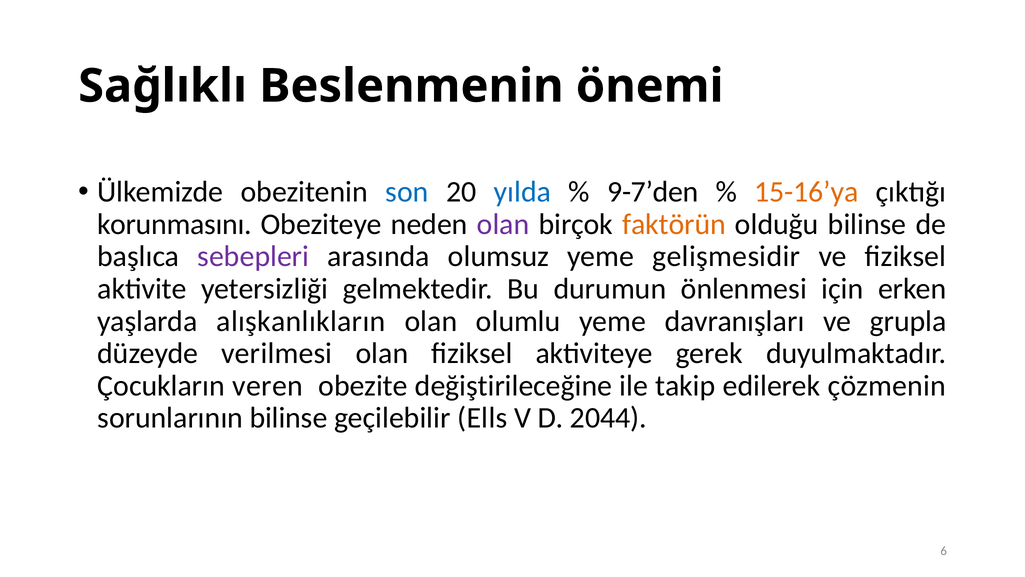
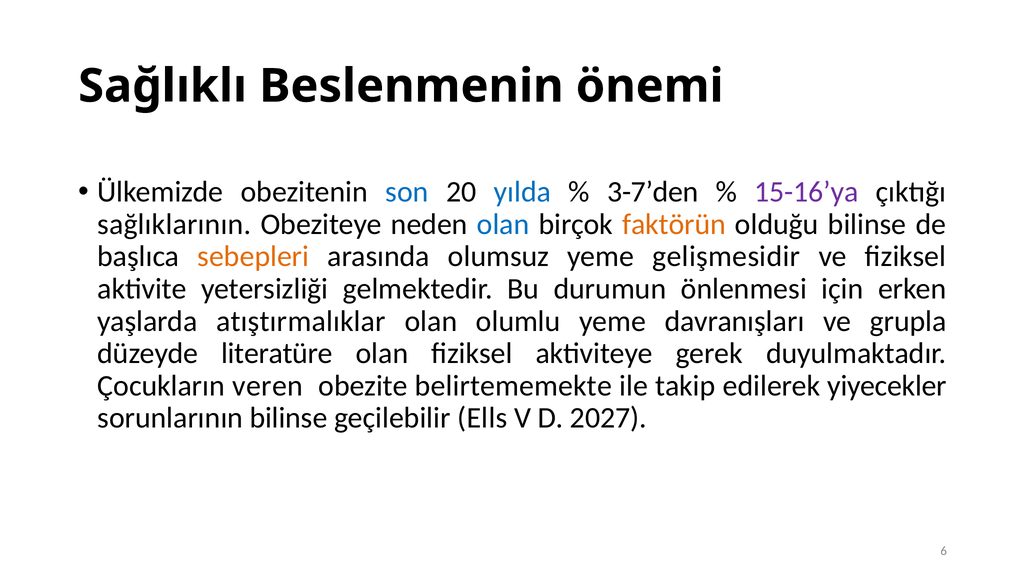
9-7’den: 9-7’den -> 3-7’den
15-16’ya colour: orange -> purple
korunmasını: korunmasını -> sağlıklarının
olan at (503, 224) colour: purple -> blue
sebepleri colour: purple -> orange
alışkanlıkların: alışkanlıkların -> atıştırmalıklar
verilmesi: verilmesi -> literatüre
değiştirileceğine: değiştirileceğine -> belirtememekte
çözmenin: çözmenin -> yiyecekler
2044: 2044 -> 2027
